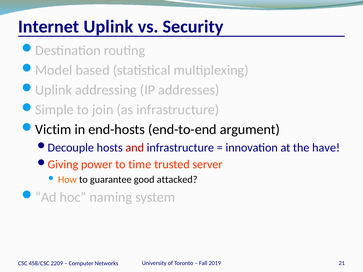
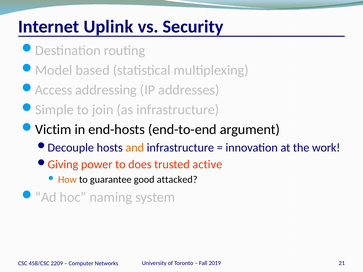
Uplink at (54, 90): Uplink -> Access
and colour: red -> orange
have: have -> work
time: time -> does
server: server -> active
